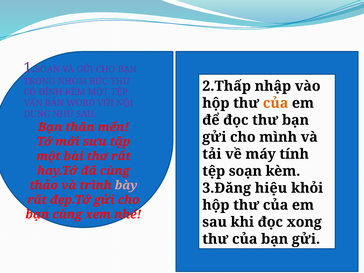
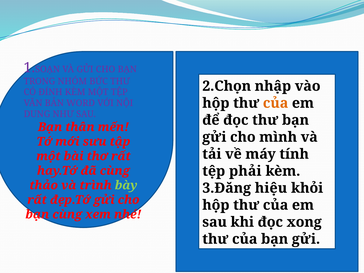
2.Thấp: 2.Thấp -> 2.Chọn
tệp soạn: soạn -> phải
bày colour: pink -> light green
